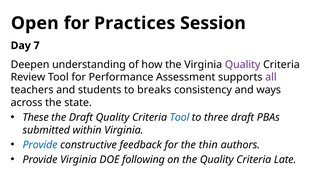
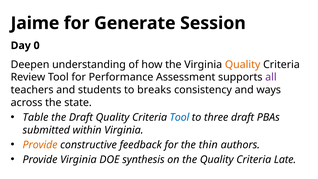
Open: Open -> Jaime
Practices: Practices -> Generate
7: 7 -> 0
Quality at (243, 64) colour: purple -> orange
These: These -> Table
Provide at (40, 145) colour: blue -> orange
following: following -> synthesis
